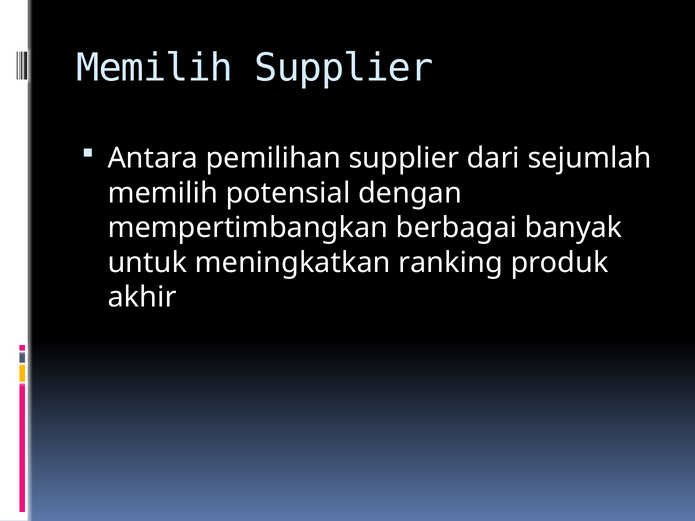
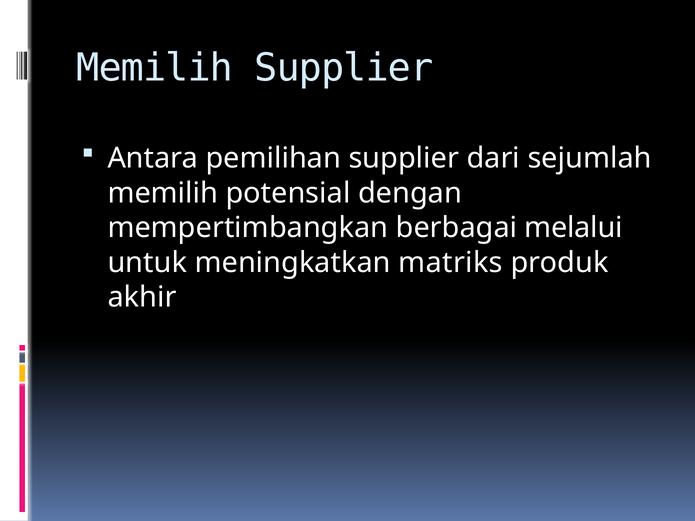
banyak: banyak -> melalui
ranking: ranking -> matriks
